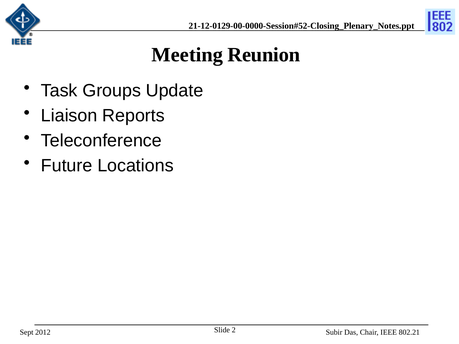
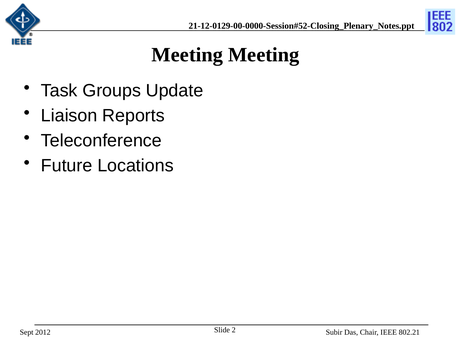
Meeting Reunion: Reunion -> Meeting
